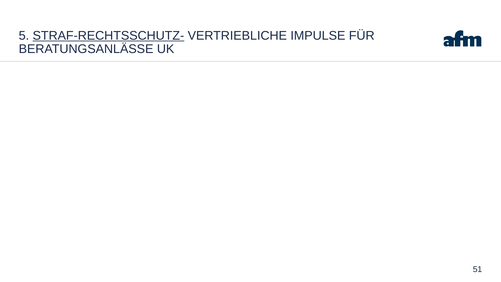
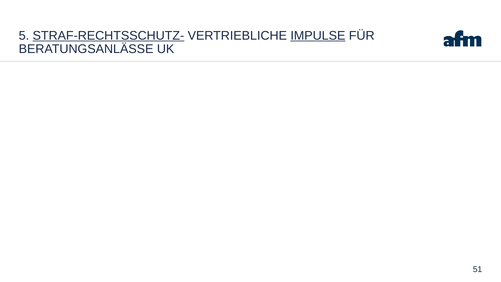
IMPULSE underline: none -> present
